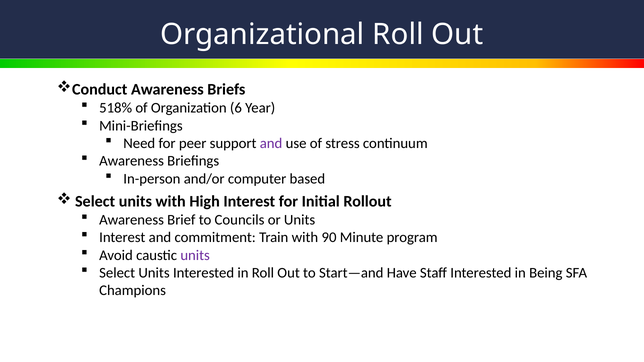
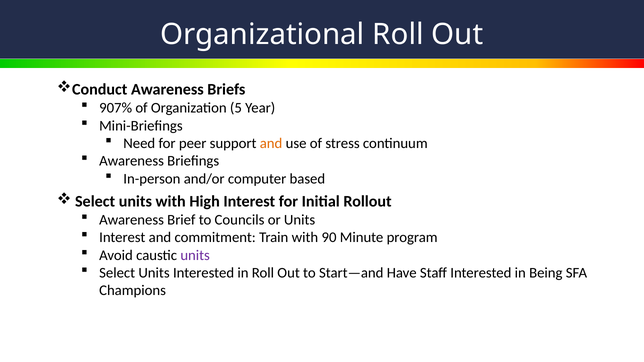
518%: 518% -> 907%
6: 6 -> 5
and at (271, 143) colour: purple -> orange
